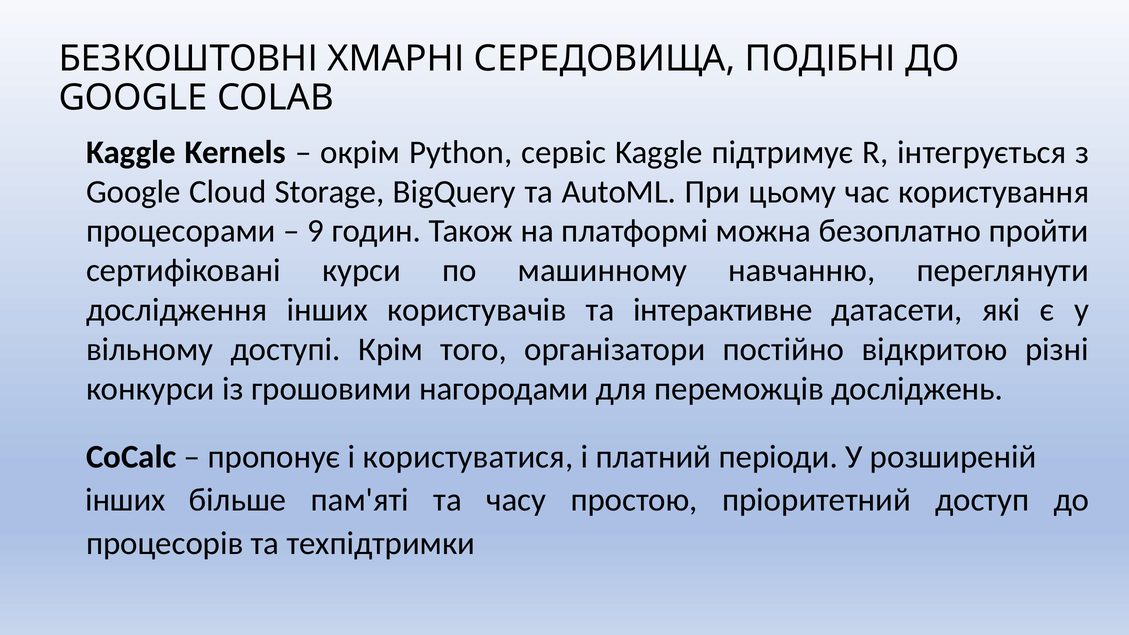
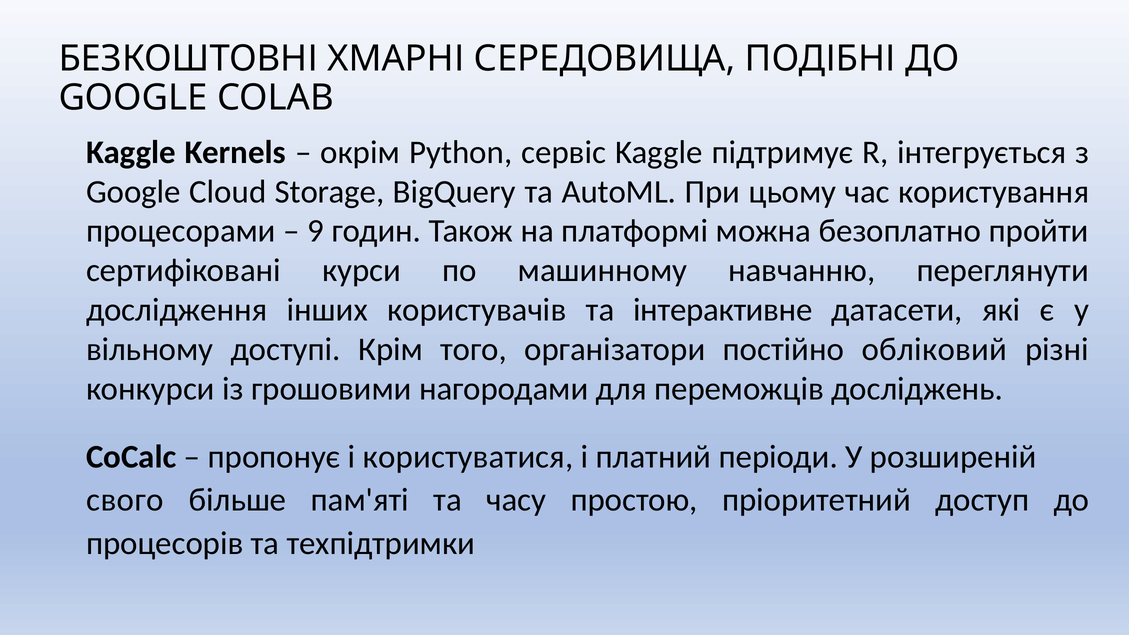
відкритою: відкритою -> обліковий
інших at (125, 500): інших -> свого
